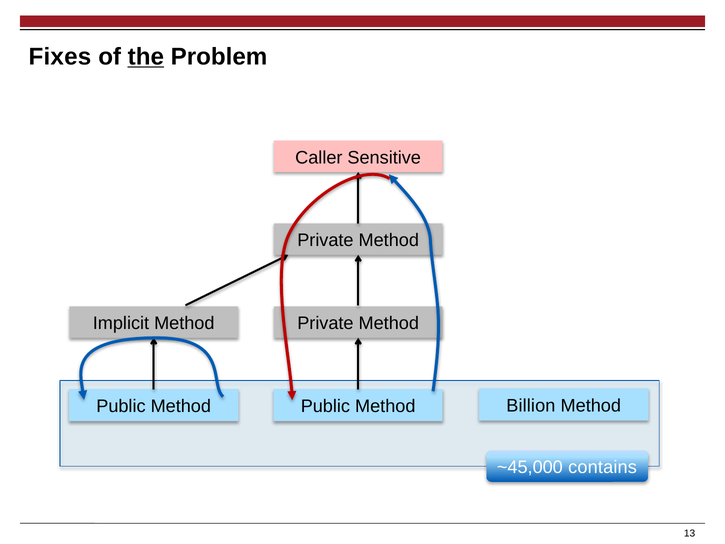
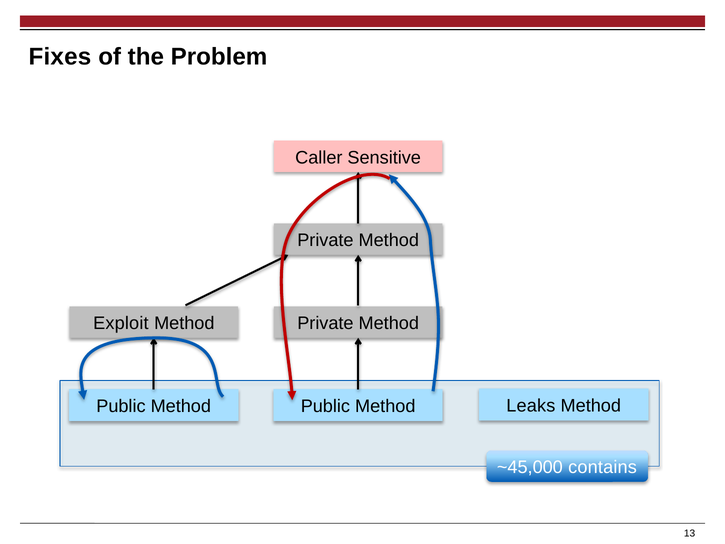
the underline: present -> none
Implicit: Implicit -> Exploit
Billion: Billion -> Leaks
